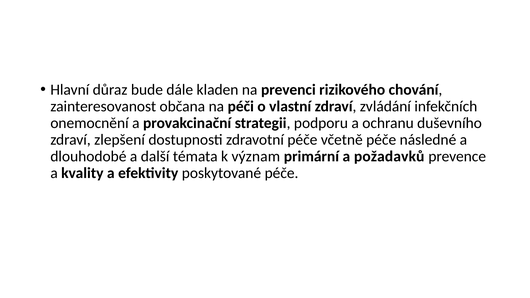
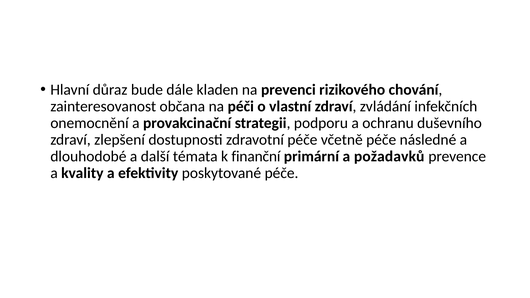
význam: význam -> finanční
